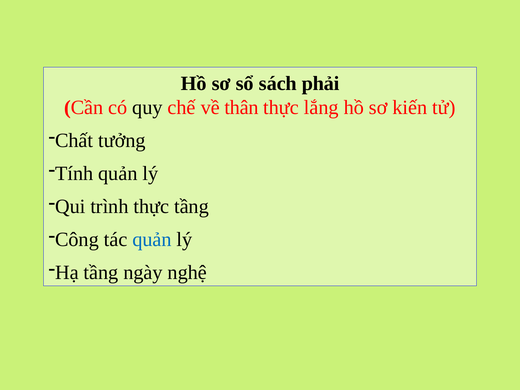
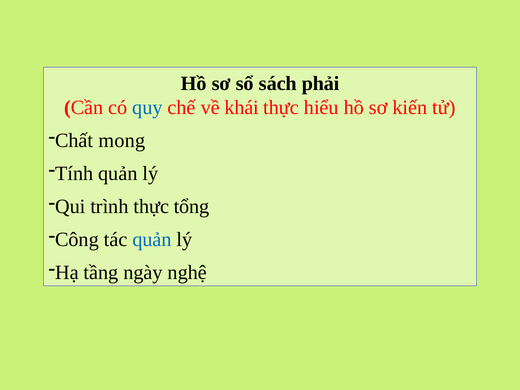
quy colour: black -> blue
thân: thân -> khái
lắng: lắng -> hiểu
tưởng: tưởng -> mong
thực tầng: tầng -> tổng
